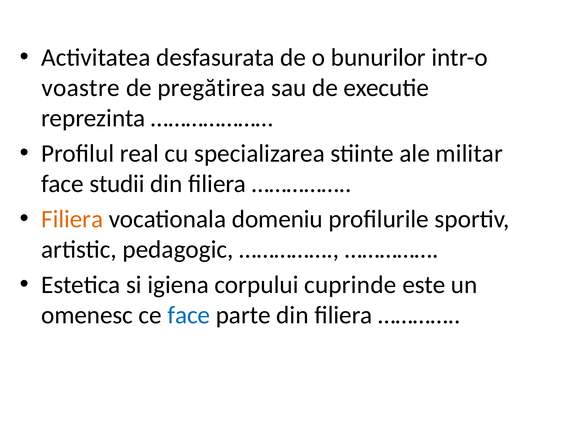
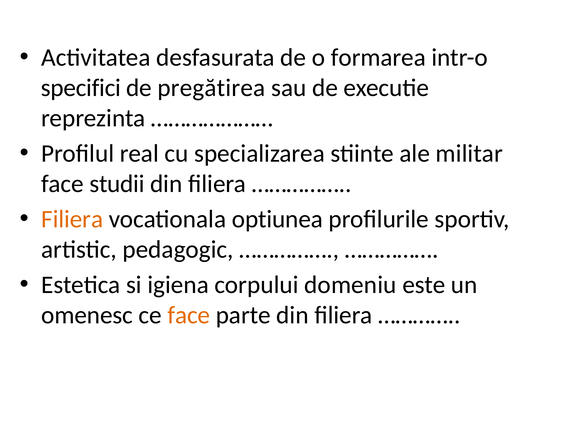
bunurilor: bunurilor -> formarea
voastre: voastre -> specifici
domeniu: domeniu -> optiunea
cuprinde: cuprinde -> domeniu
face at (189, 315) colour: blue -> orange
